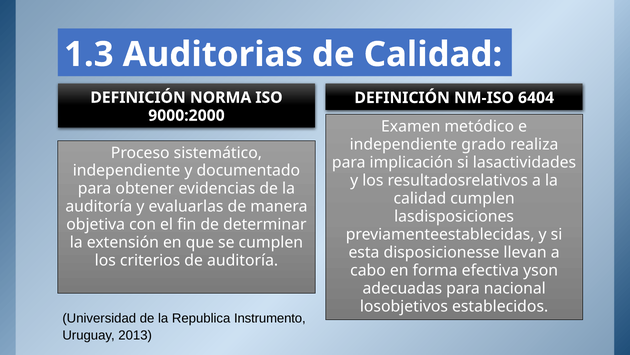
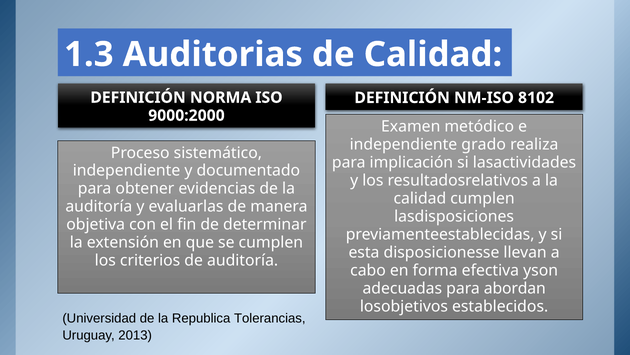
6404: 6404 -> 8102
nacional: nacional -> abordan
Instrumento: Instrumento -> Tolerancias
